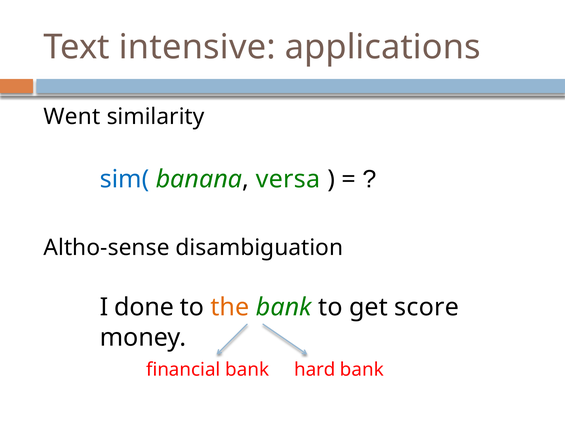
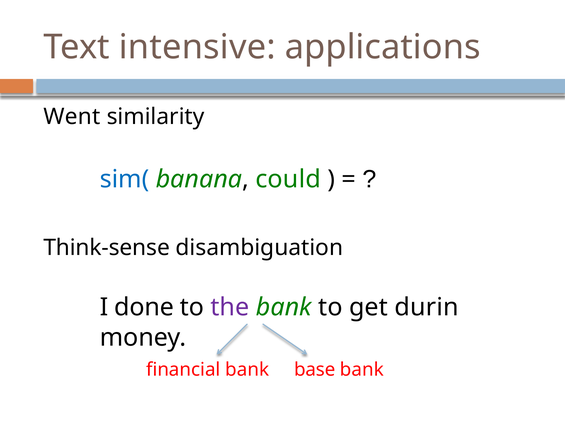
versa: versa -> could
Altho-sense: Altho-sense -> Think-sense
the colour: orange -> purple
score: score -> durin
hard: hard -> base
